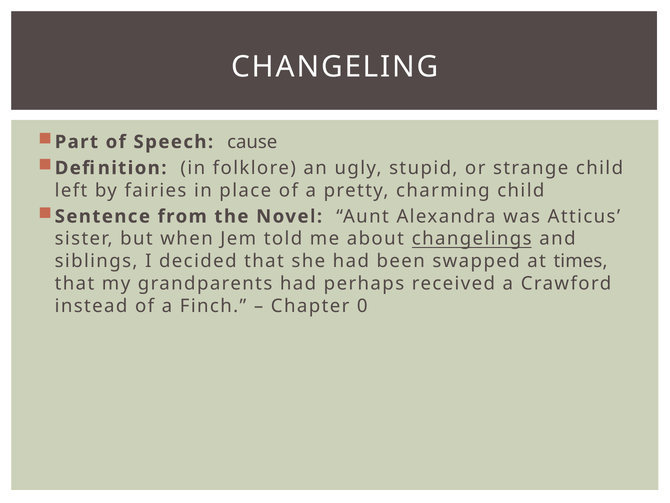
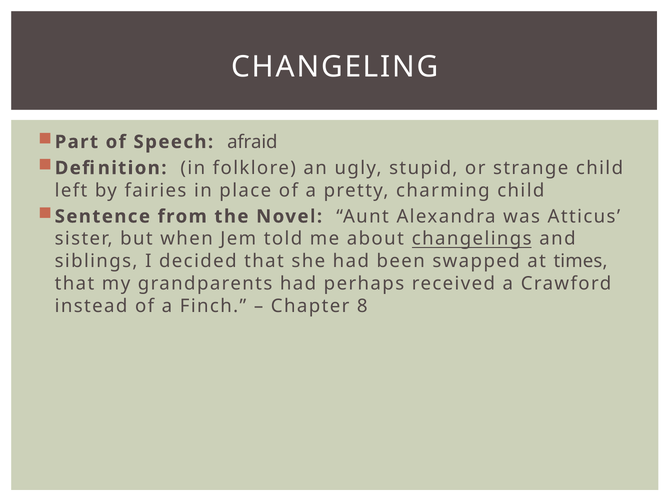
cause: cause -> afraid
0: 0 -> 8
